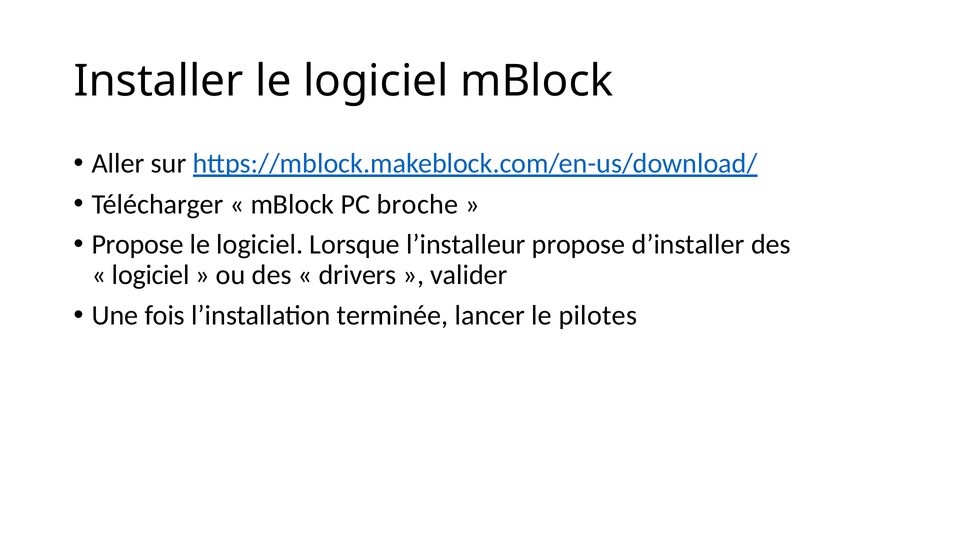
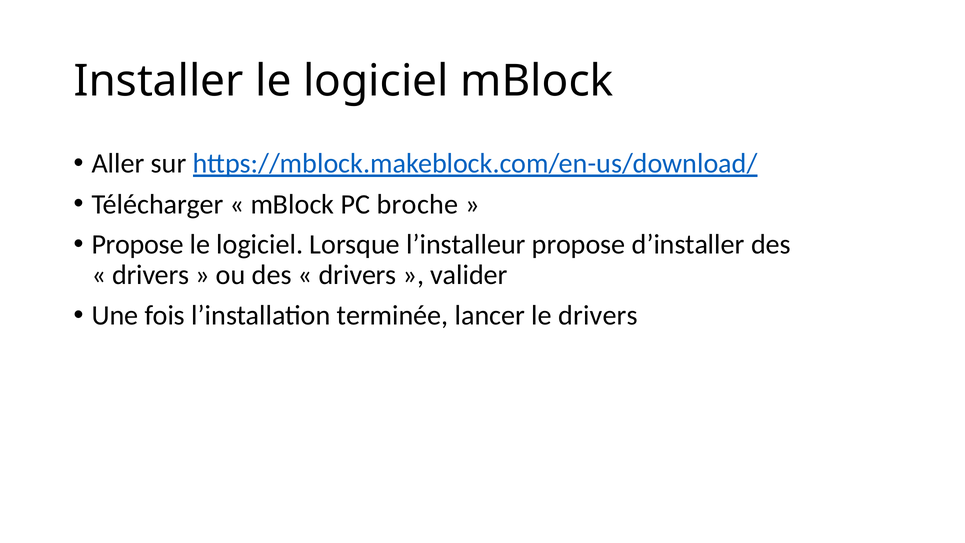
logiciel at (151, 275): logiciel -> drivers
le pilotes: pilotes -> drivers
